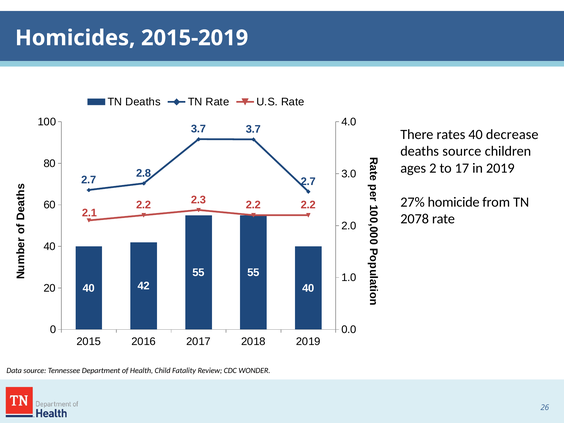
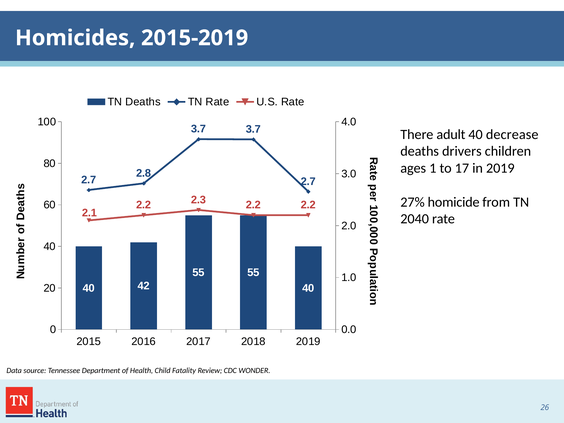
rates: rates -> adult
deaths source: source -> drivers
ages 2: 2 -> 1
2078: 2078 -> 2040
